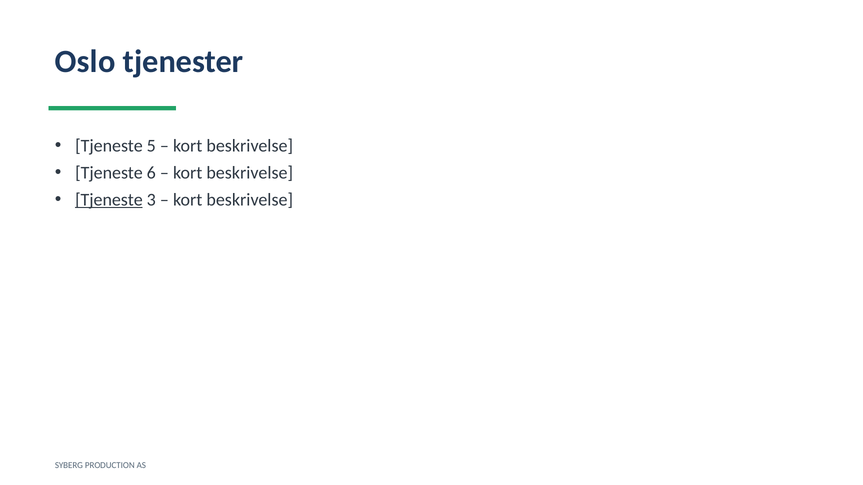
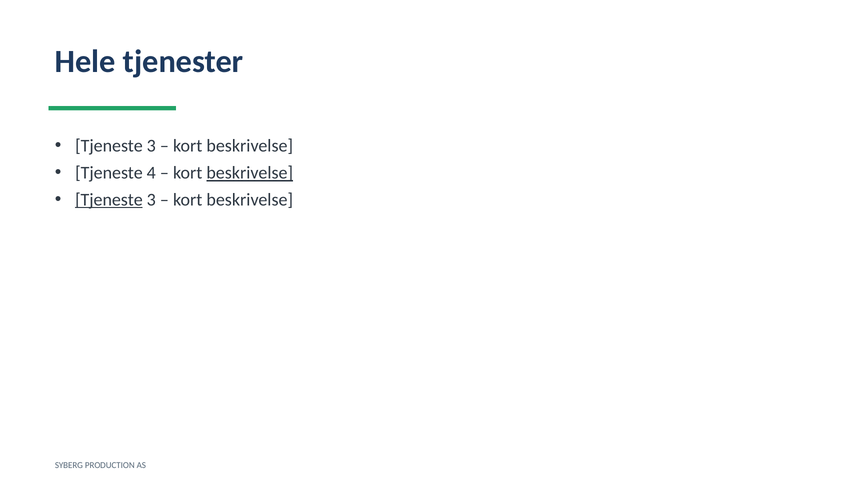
Oslo: Oslo -> Hele
5 at (151, 146): 5 -> 3
6: 6 -> 4
beskrivelse at (250, 173) underline: none -> present
